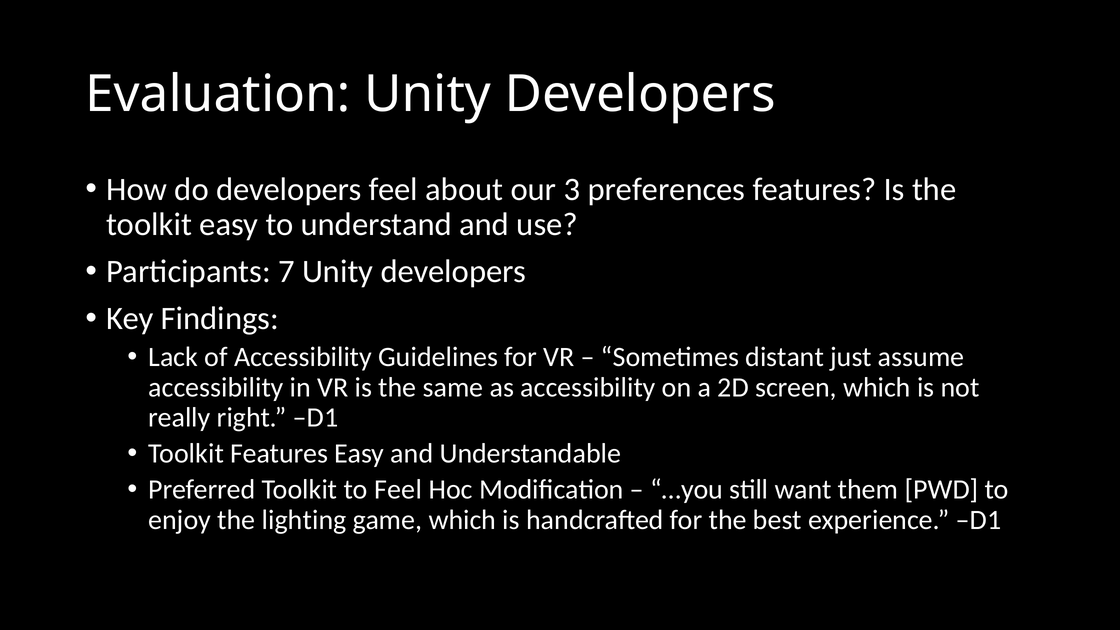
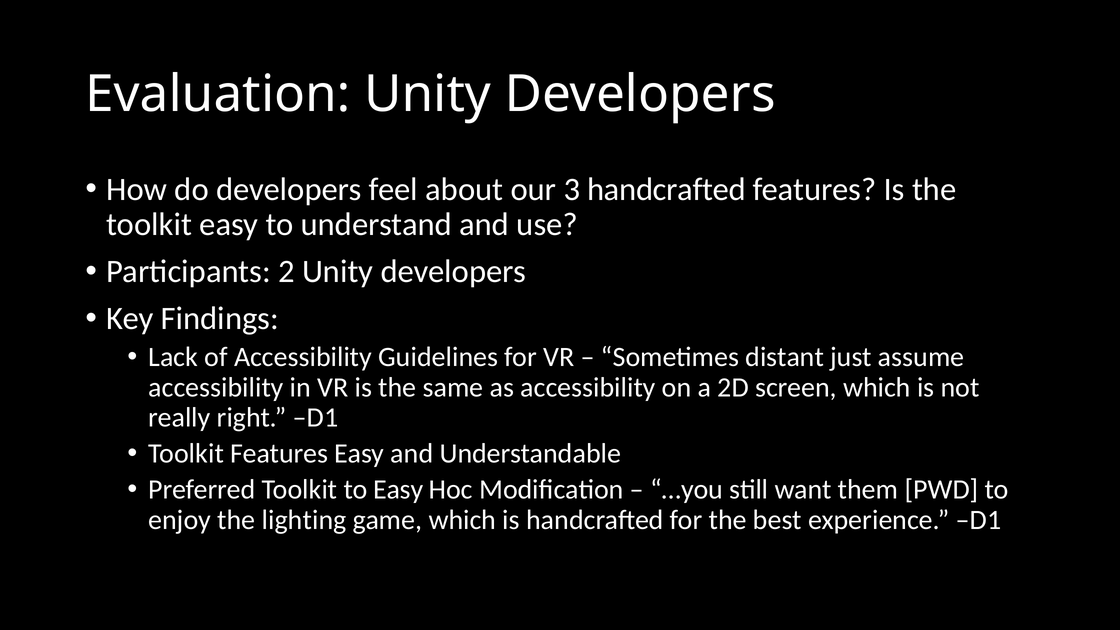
3 preferences: preferences -> handcrafted
7: 7 -> 2
to Feel: Feel -> Easy
